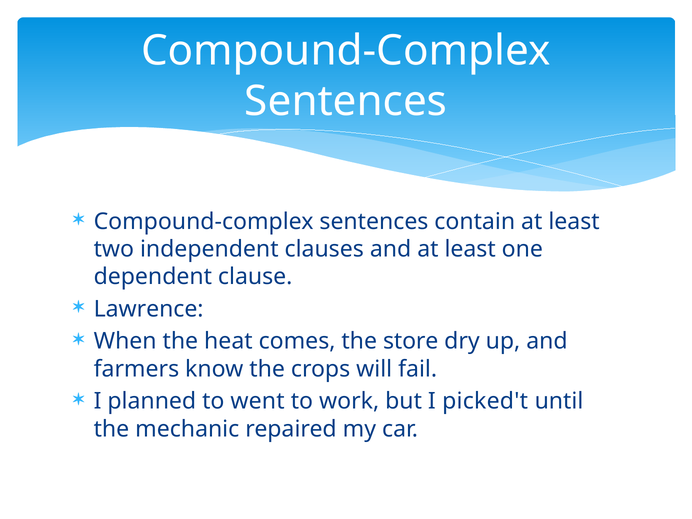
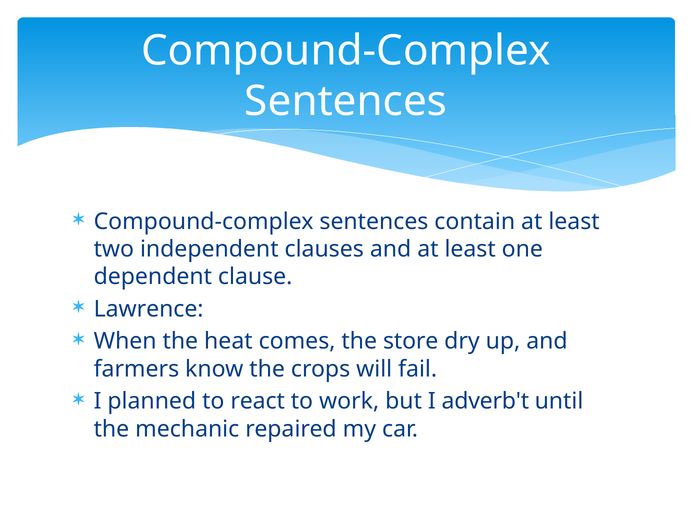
went: went -> react
picked't: picked't -> adverb't
